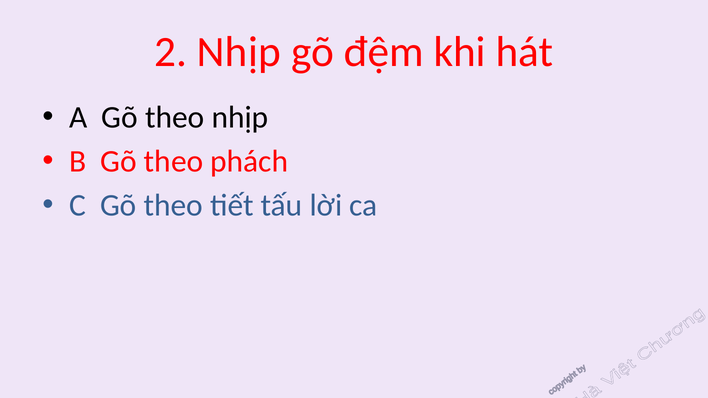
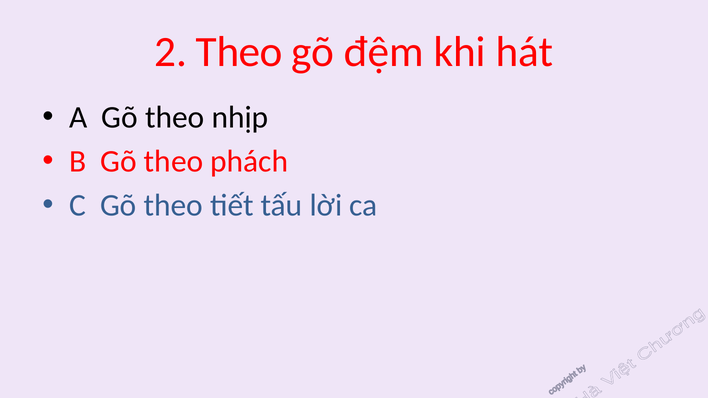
2 Nhịp: Nhịp -> Theo
